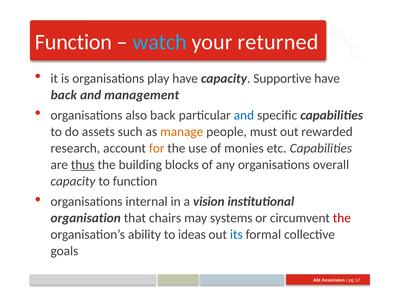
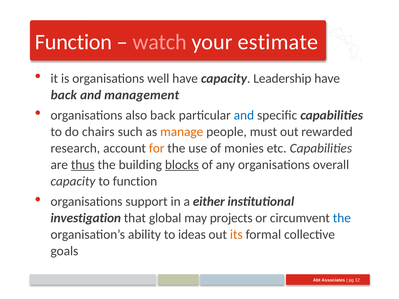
watch colour: light blue -> pink
returned: returned -> estimate
play: play -> well
Supportive: Supportive -> Leadership
assets: assets -> chairs
blocks underline: none -> present
internal: internal -> support
vision: vision -> either
organisation: organisation -> investigation
chairs: chairs -> global
systems: systems -> projects
the at (342, 218) colour: red -> blue
its colour: blue -> orange
